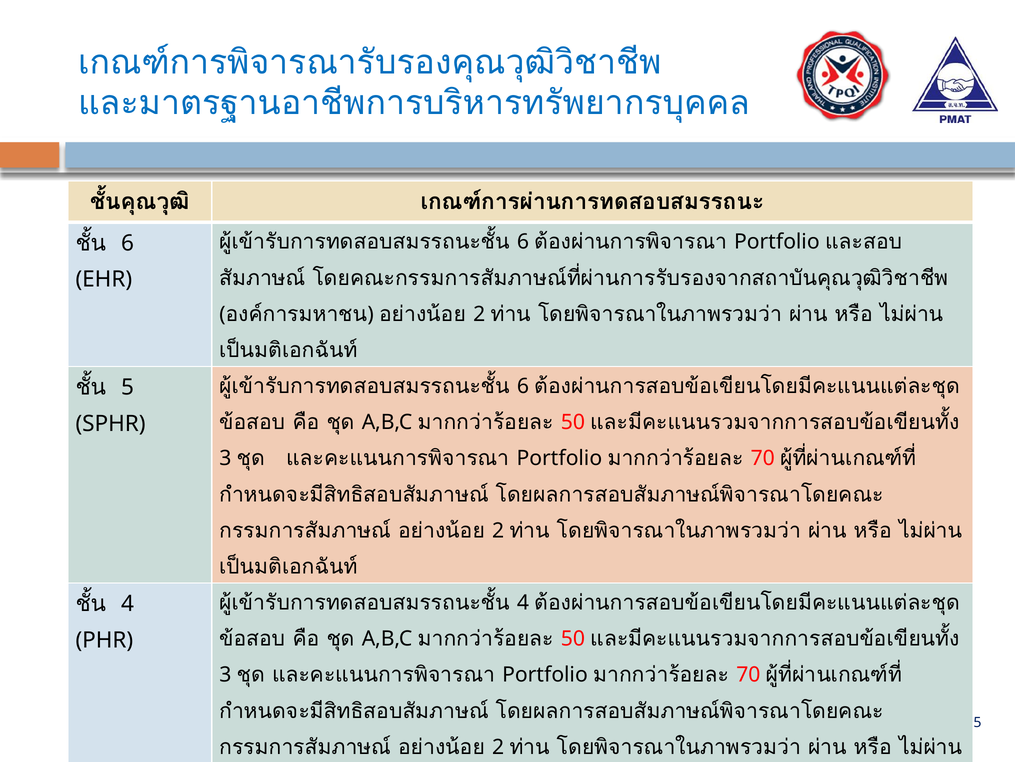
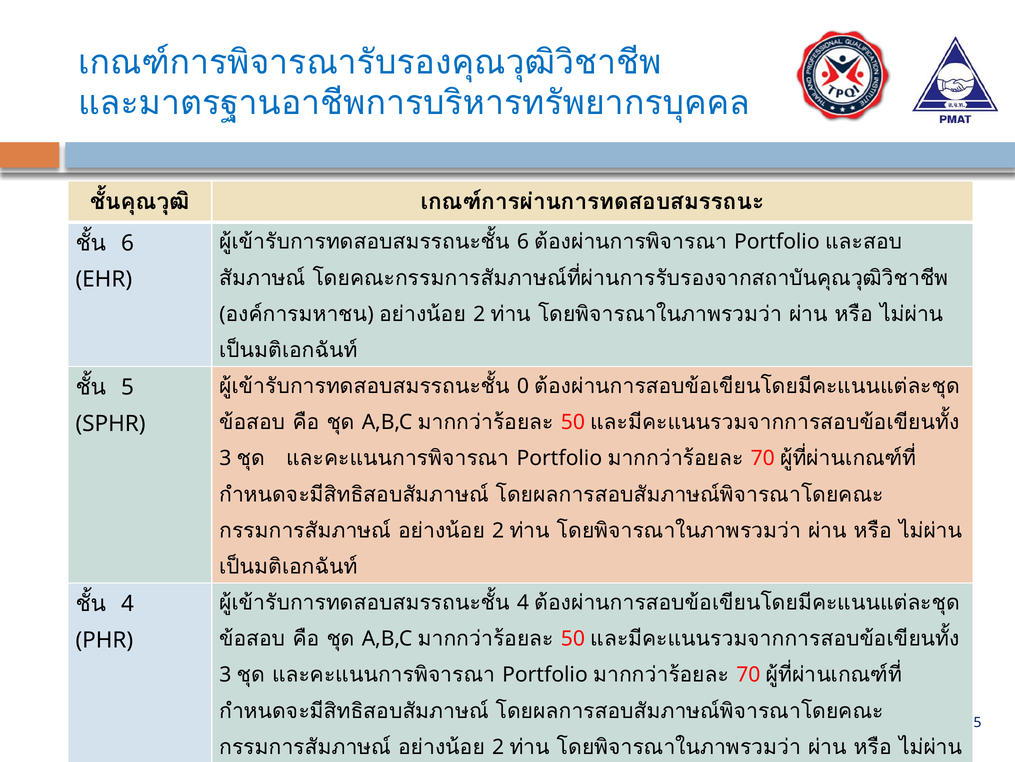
6 at (523, 386): 6 -> 0
